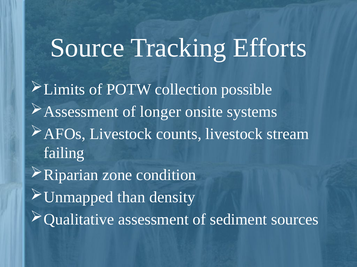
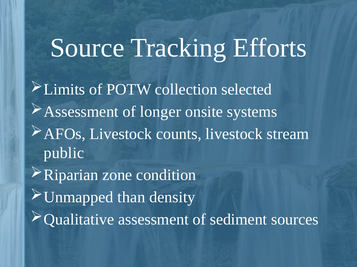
possible: possible -> selected
failing: failing -> public
